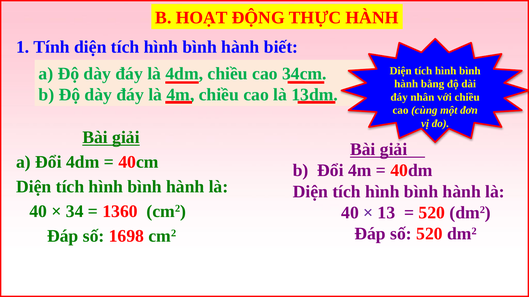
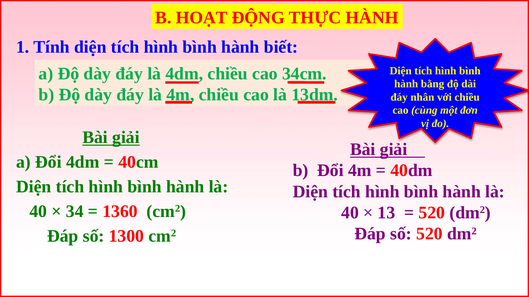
1698: 1698 -> 1300
